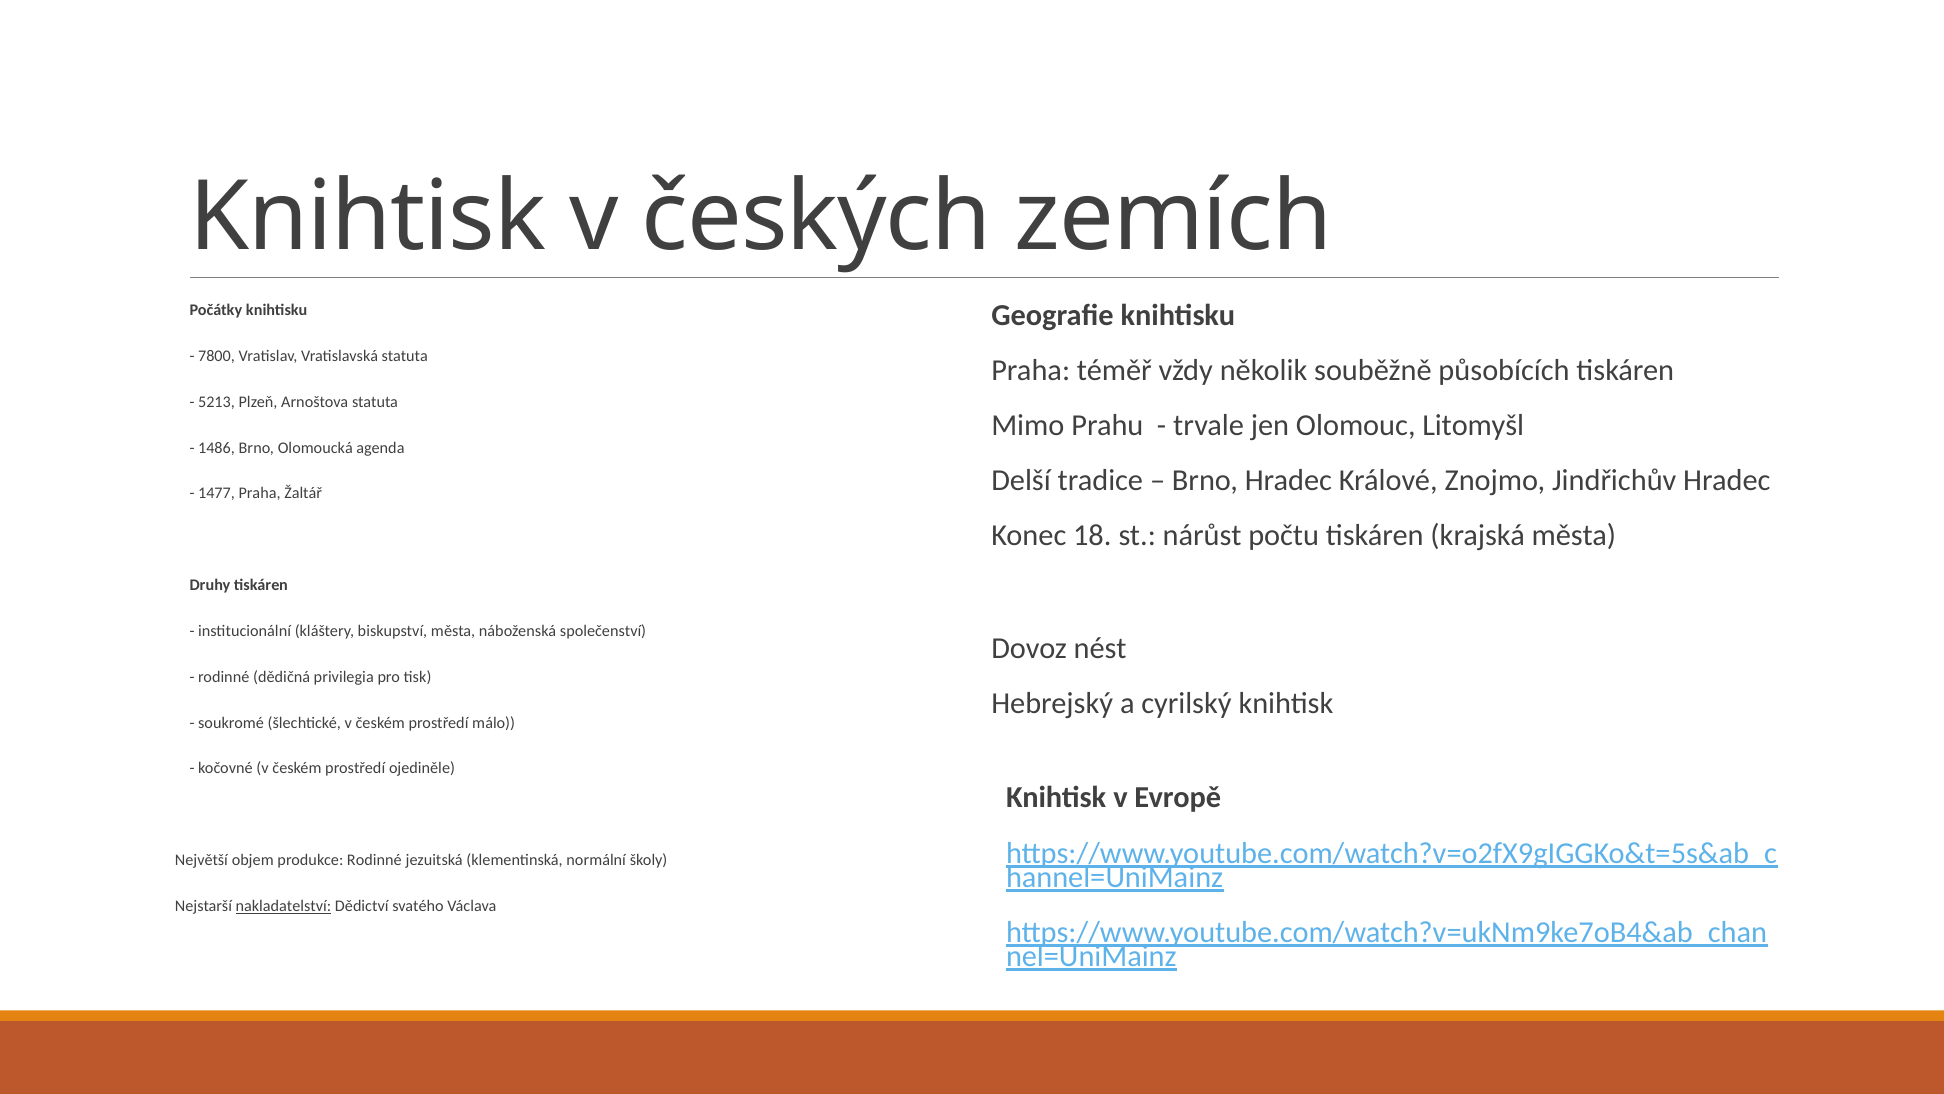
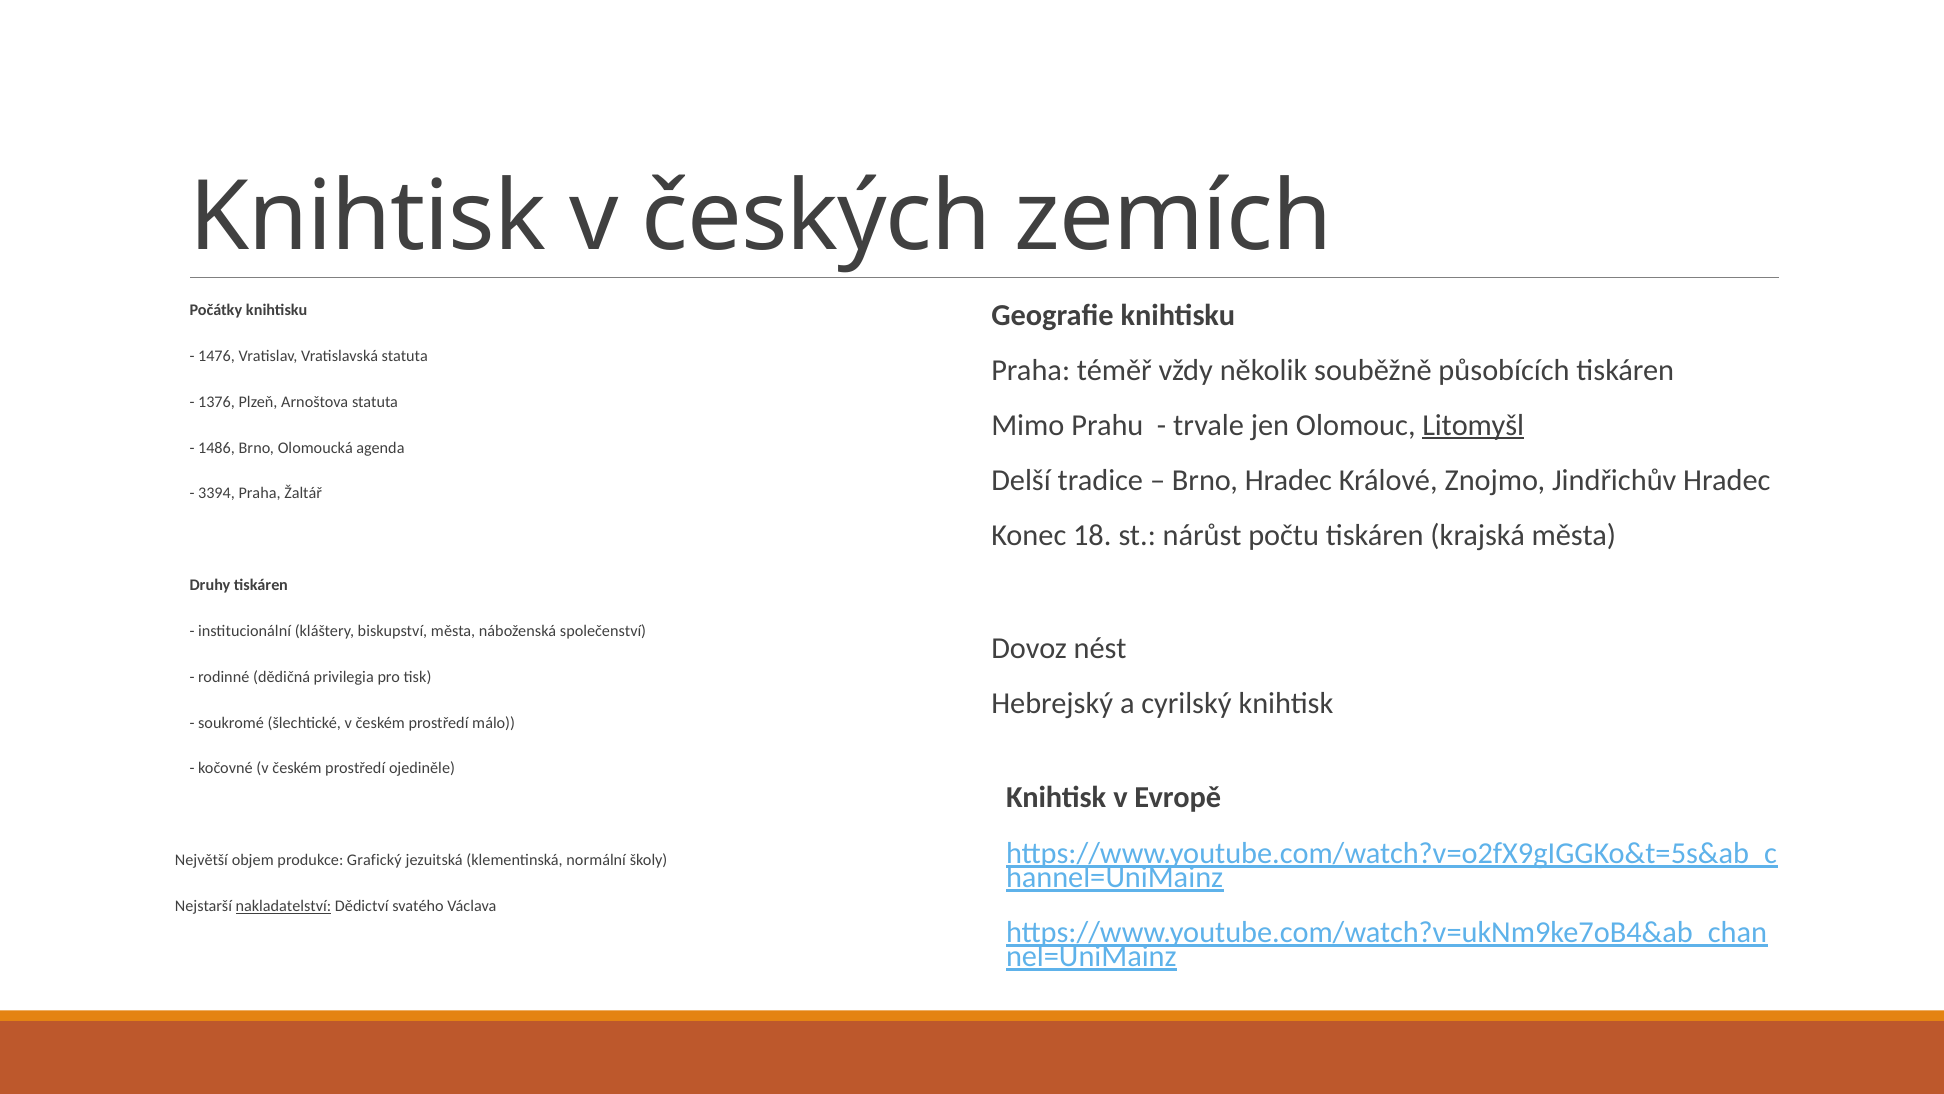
7800: 7800 -> 1476
5213: 5213 -> 1376
Litomyšl underline: none -> present
1477: 1477 -> 3394
produkce Rodinné: Rodinné -> Grafický
